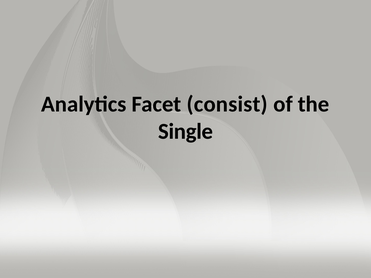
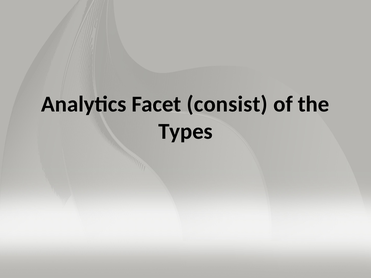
Single: Single -> Types
